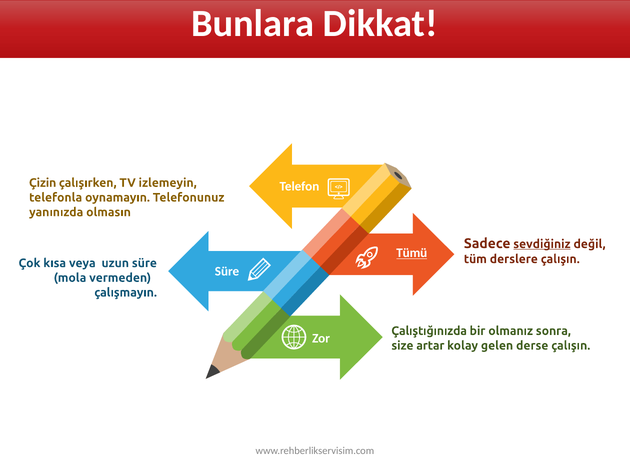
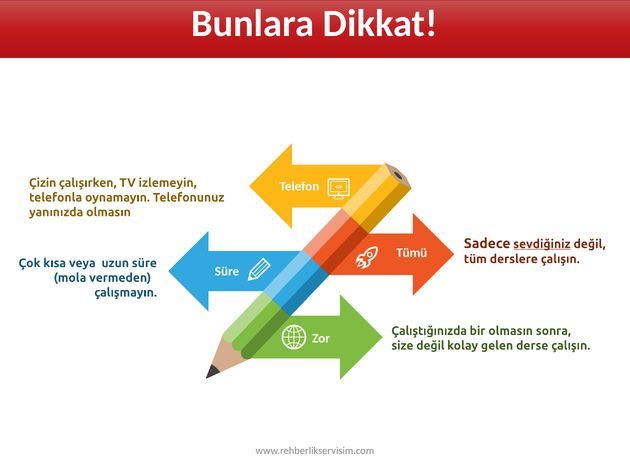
Tümü underline: present -> none
bir olmanız: olmanız -> olmasın
size artar: artar -> değil
